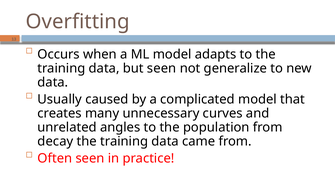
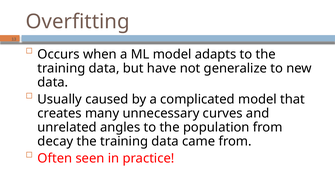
but seen: seen -> have
